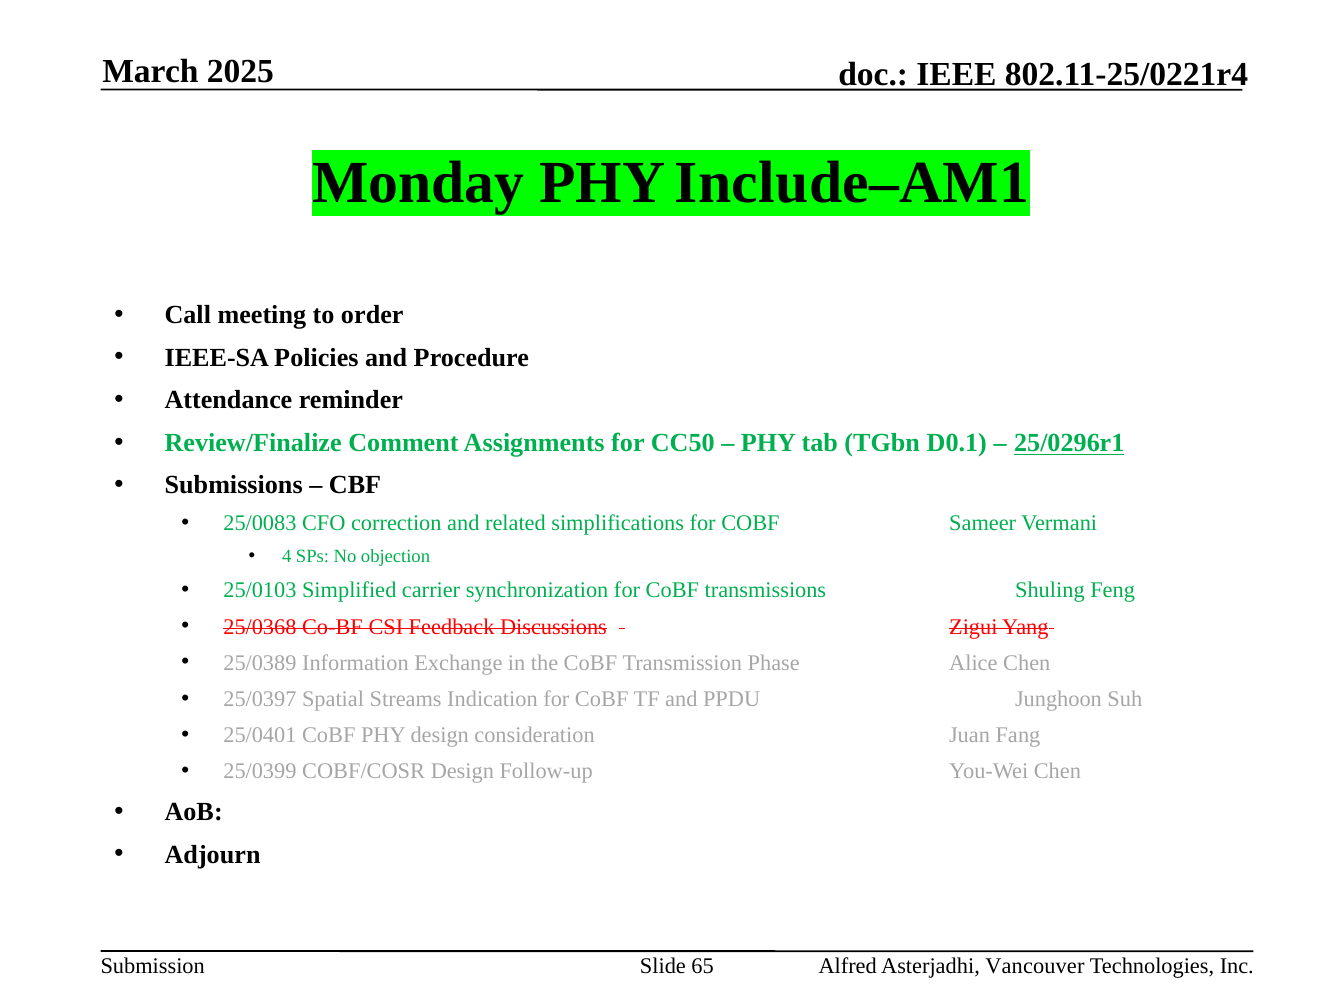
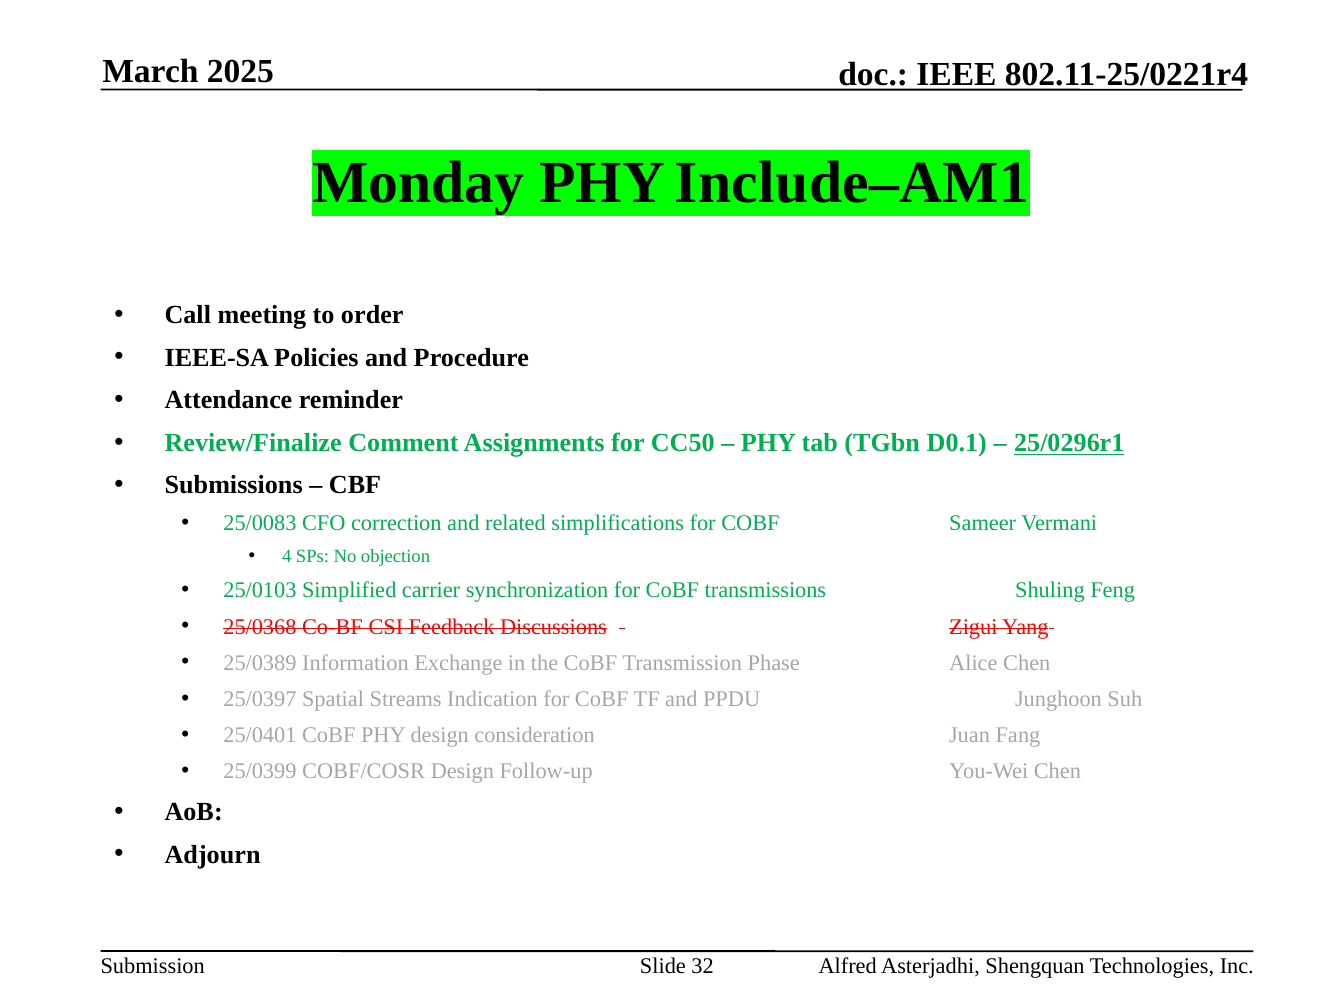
65: 65 -> 32
Vancouver: Vancouver -> Shengquan
